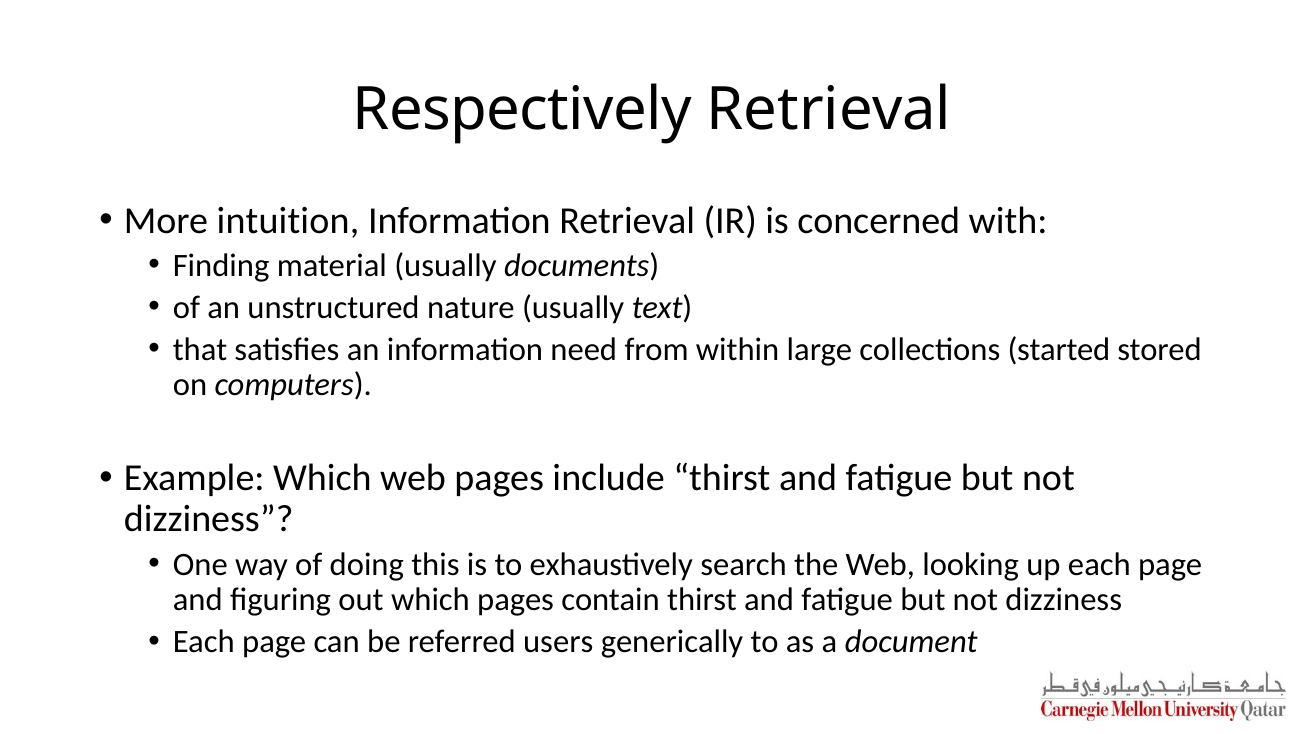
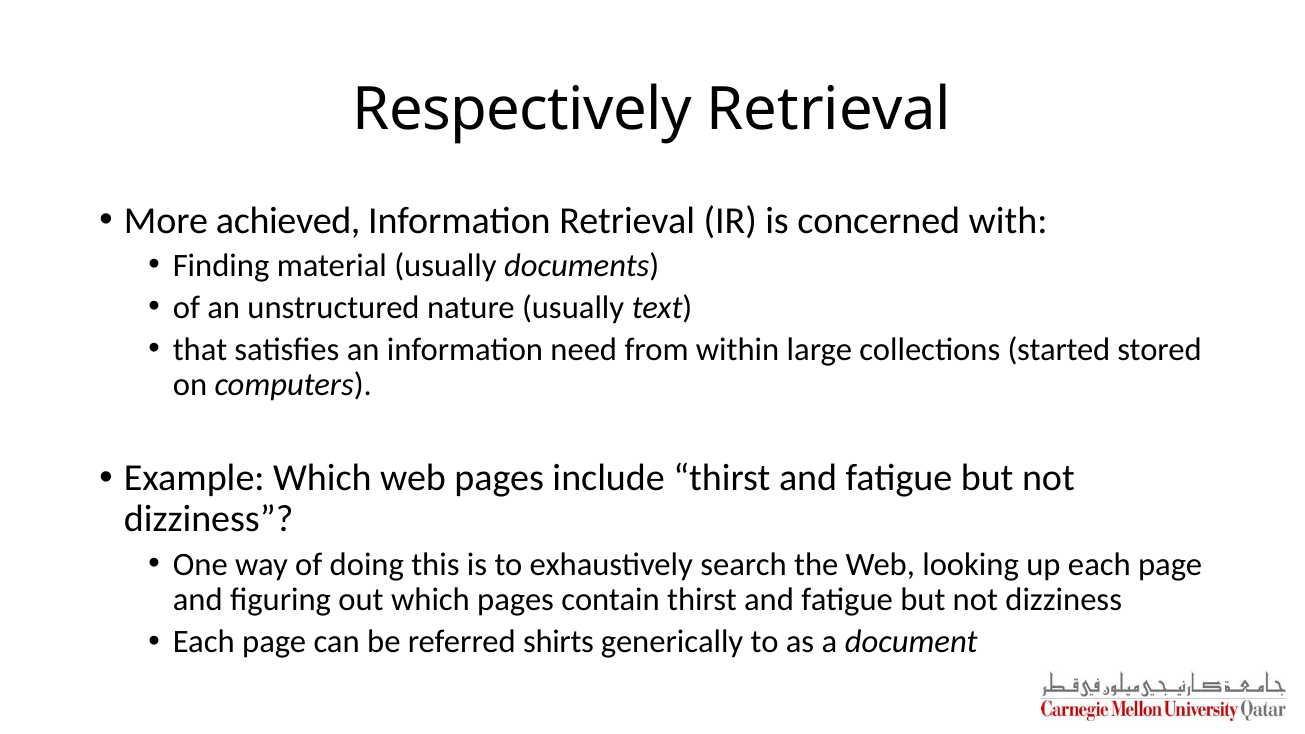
intuition: intuition -> achieved
users: users -> shirts
